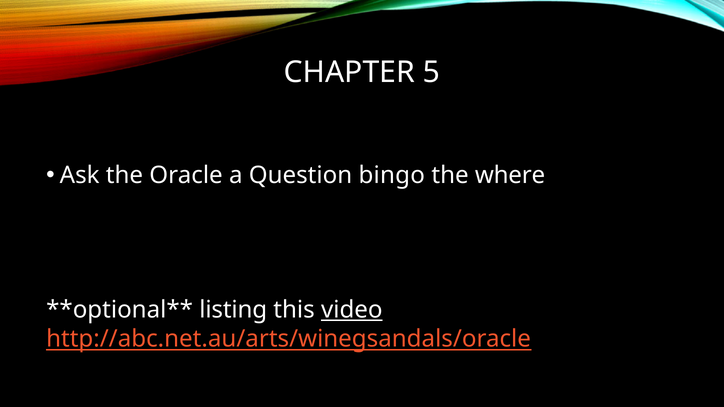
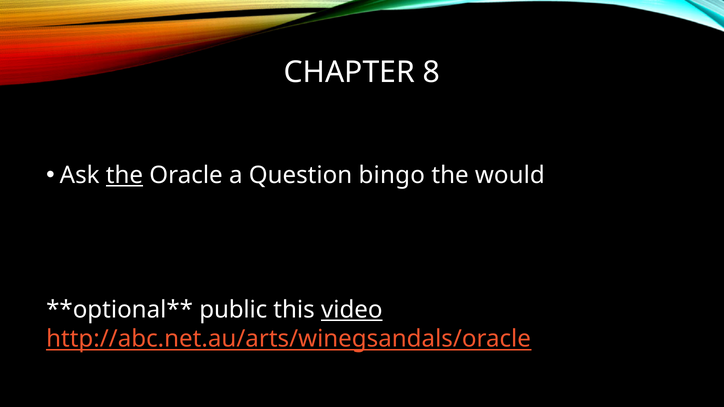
5: 5 -> 8
the at (124, 175) underline: none -> present
where: where -> would
listing: listing -> public
